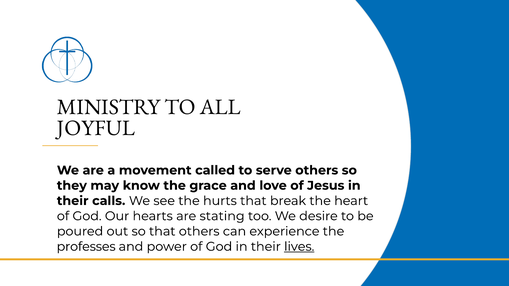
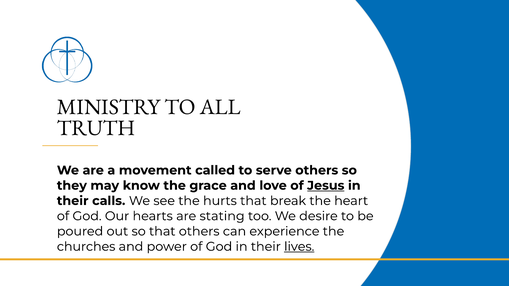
JOYFUL: JOYFUL -> TRUTH
Jesus underline: none -> present
professes: professes -> churches
